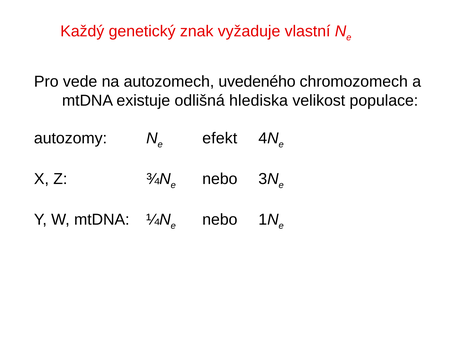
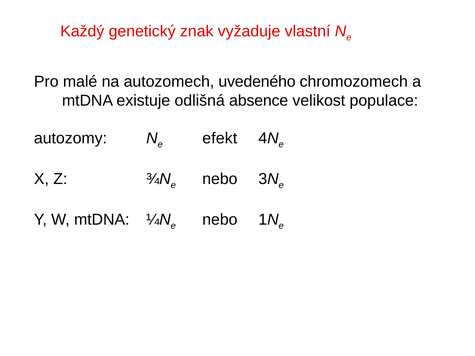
vede: vede -> malé
hlediska: hlediska -> absence
